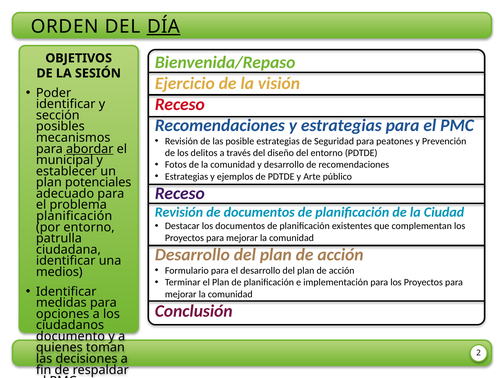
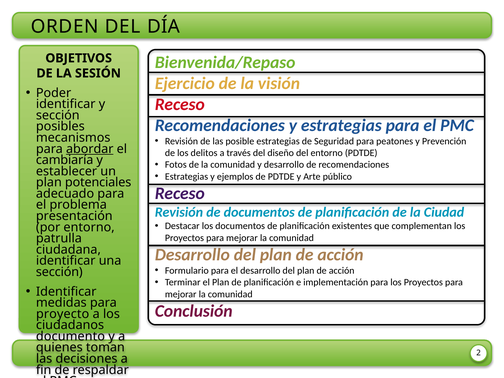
DÍA underline: present -> none
municipal: municipal -> cambiaría
planificación at (74, 216): planificación -> presentación
medios at (59, 272): medios -> sección
opciones: opciones -> proyecto
